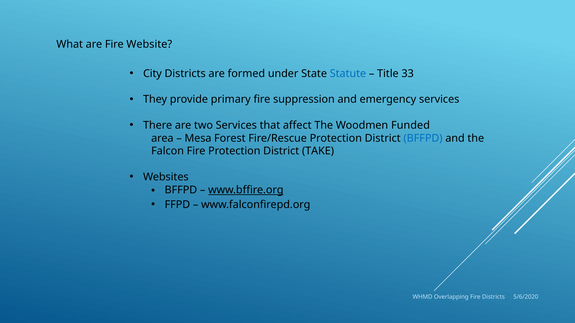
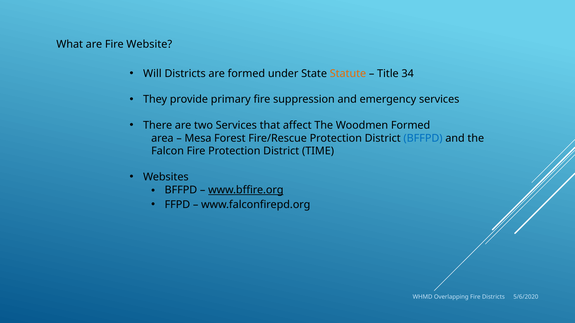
City: City -> Will
Statute colour: blue -> orange
33: 33 -> 34
Woodmen Funded: Funded -> Formed
TAKE: TAKE -> TIME
